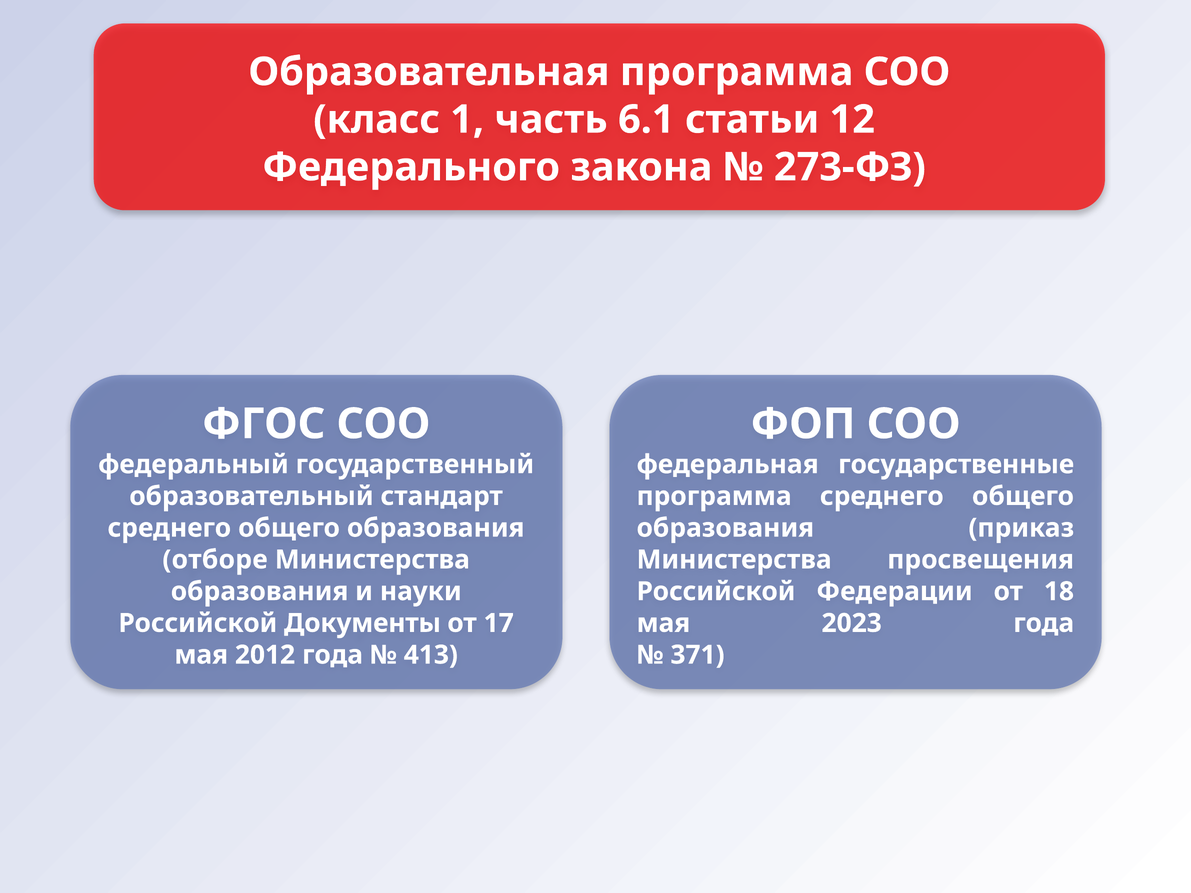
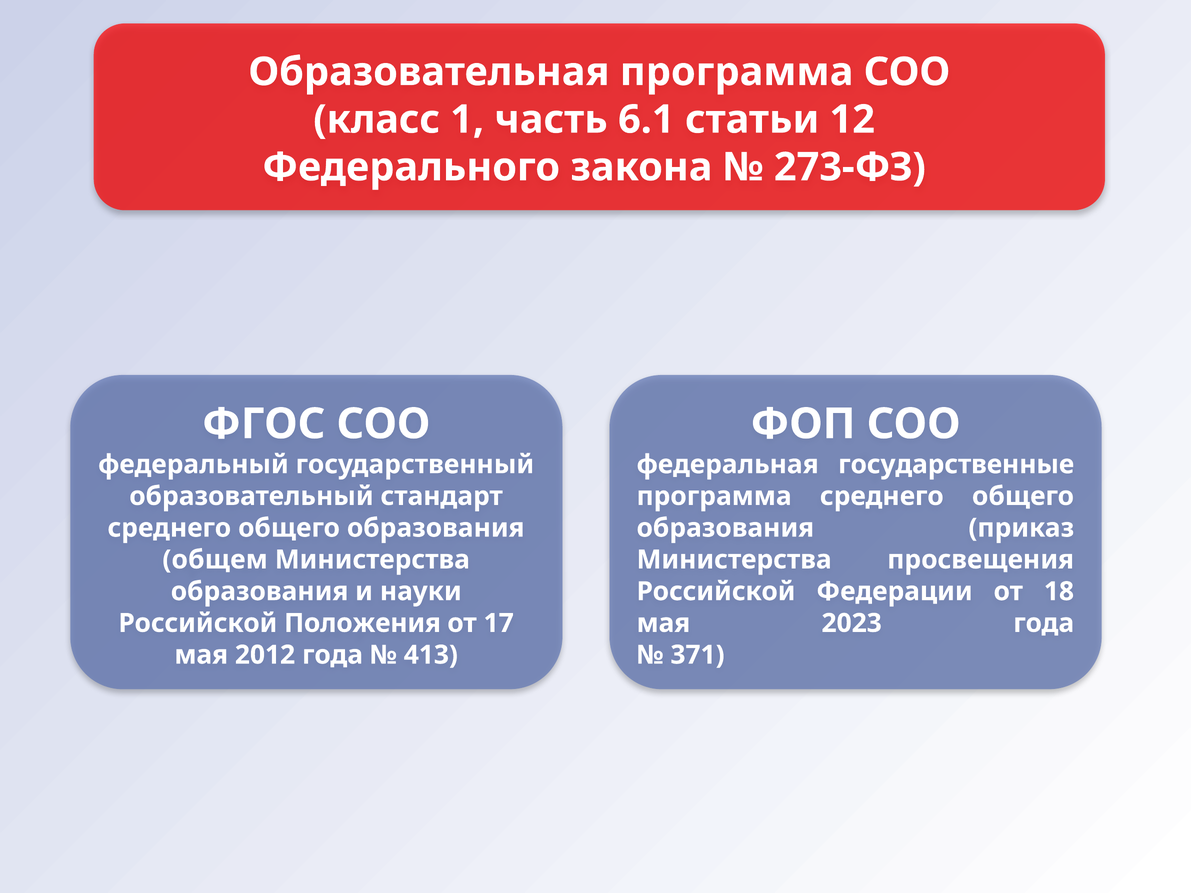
отборе: отборе -> общем
Документы: Документы -> Положения
